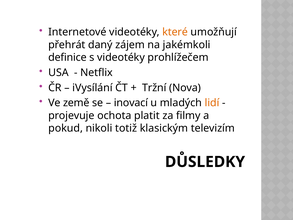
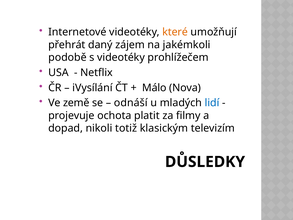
definice: definice -> podobě
Tržní: Tržní -> Málo
inovací: inovací -> odnáší
lidí colour: orange -> blue
pokud: pokud -> dopad
